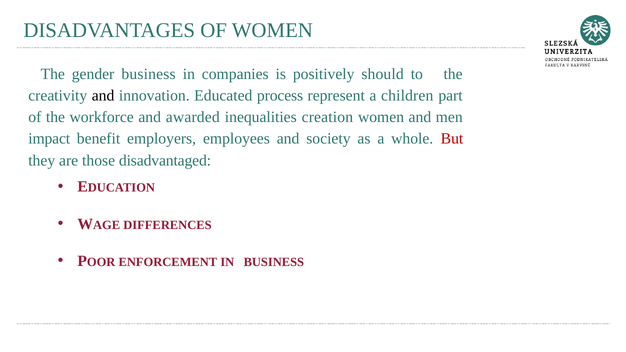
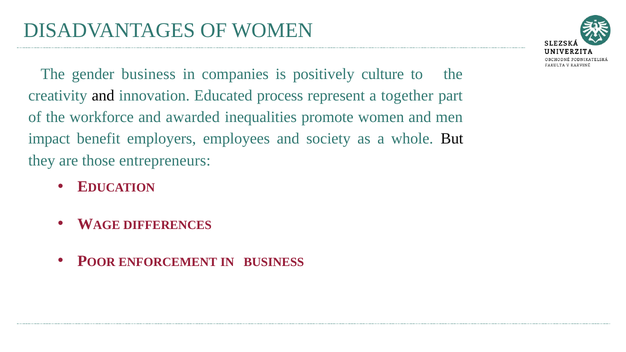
should: should -> culture
children: children -> together
creation: creation -> promote
But colour: red -> black
disadvantaged: disadvantaged -> entrepreneurs
